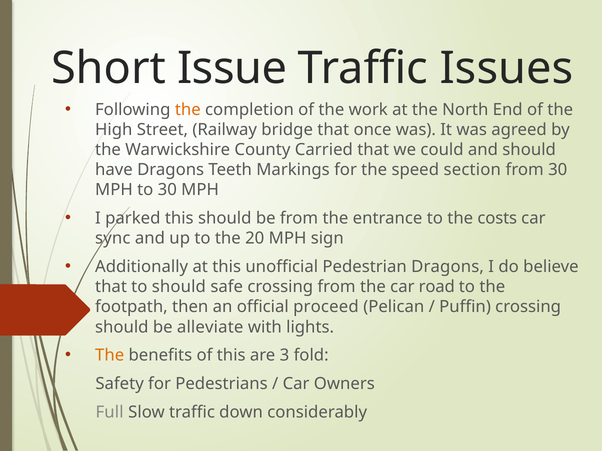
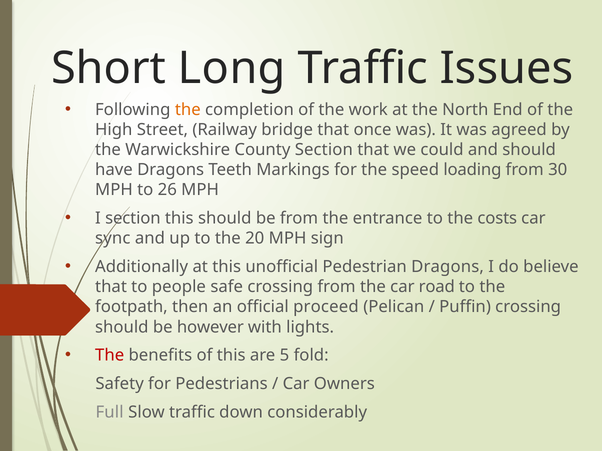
Issue: Issue -> Long
County Carried: Carried -> Section
section: section -> loading
to 30: 30 -> 26
I parked: parked -> section
to should: should -> people
alleviate: alleviate -> however
The at (110, 356) colour: orange -> red
3: 3 -> 5
